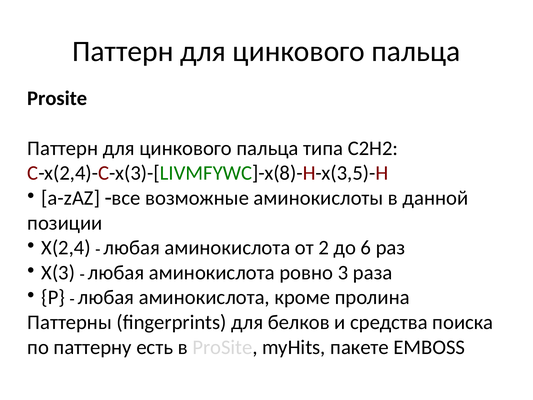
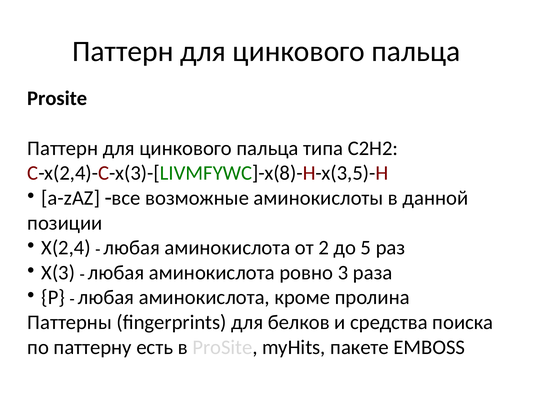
6: 6 -> 5
